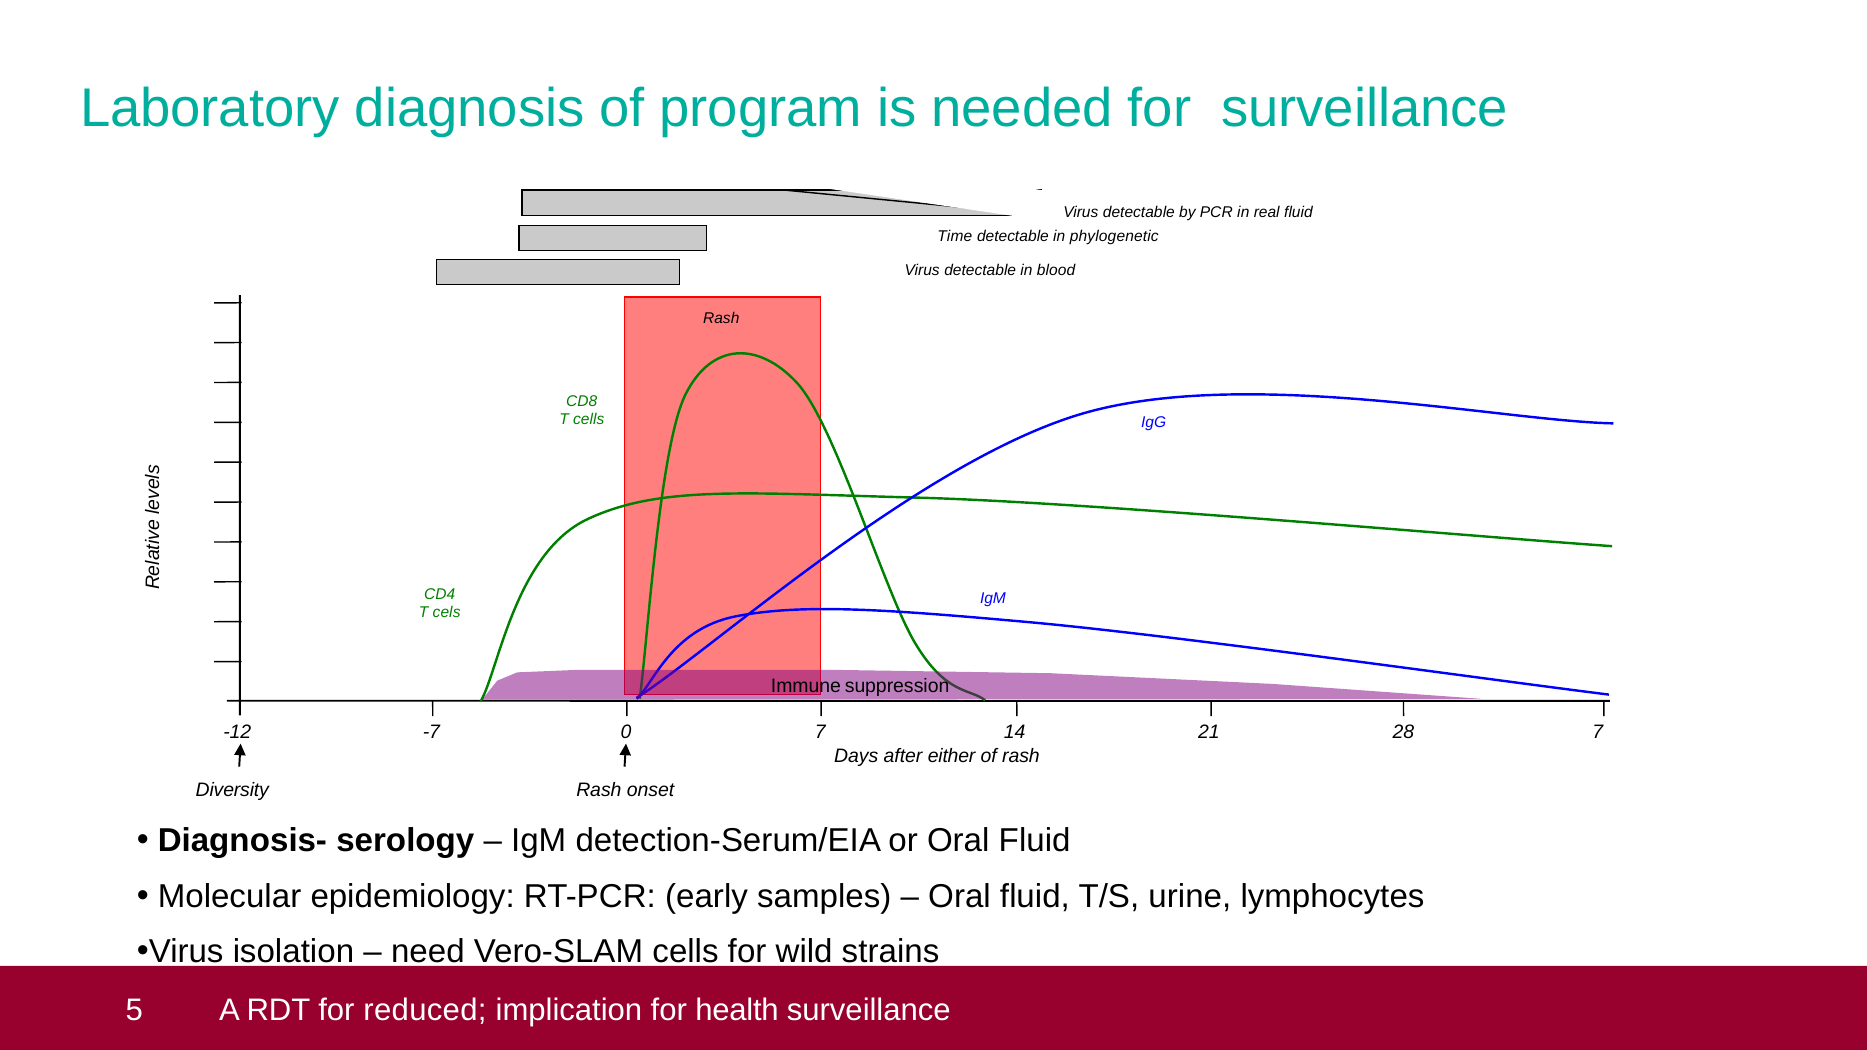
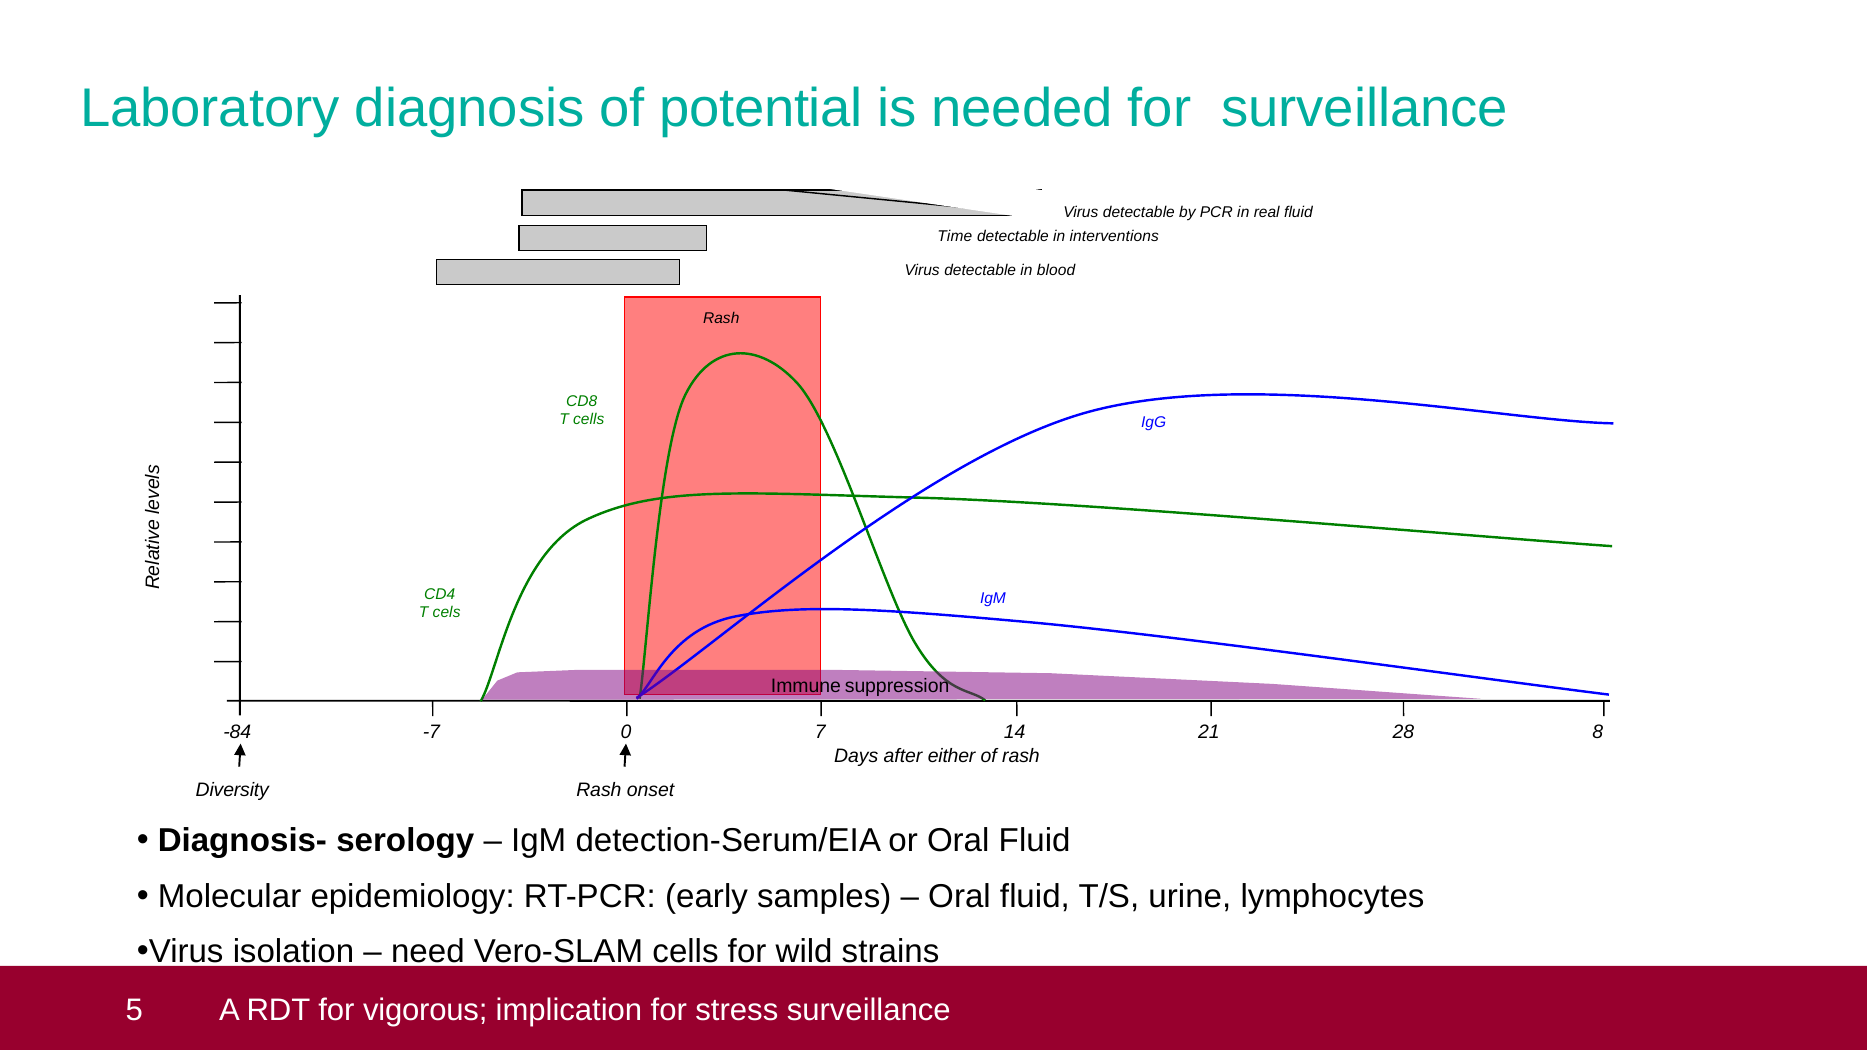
program: program -> potential
phylogenetic: phylogenetic -> interventions
-12: -12 -> -84
28 7: 7 -> 8
reduced: reduced -> vigorous
health: health -> stress
